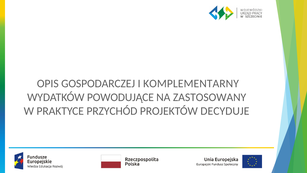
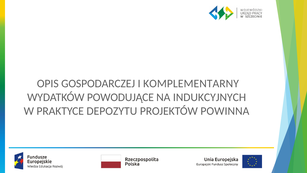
ZASTOSOWANY: ZASTOSOWANY -> INDUKCYJNYCH
PRZYCHÓD: PRZYCHÓD -> DEPOZYTU
DECYDUJE: DECYDUJE -> POWINNA
